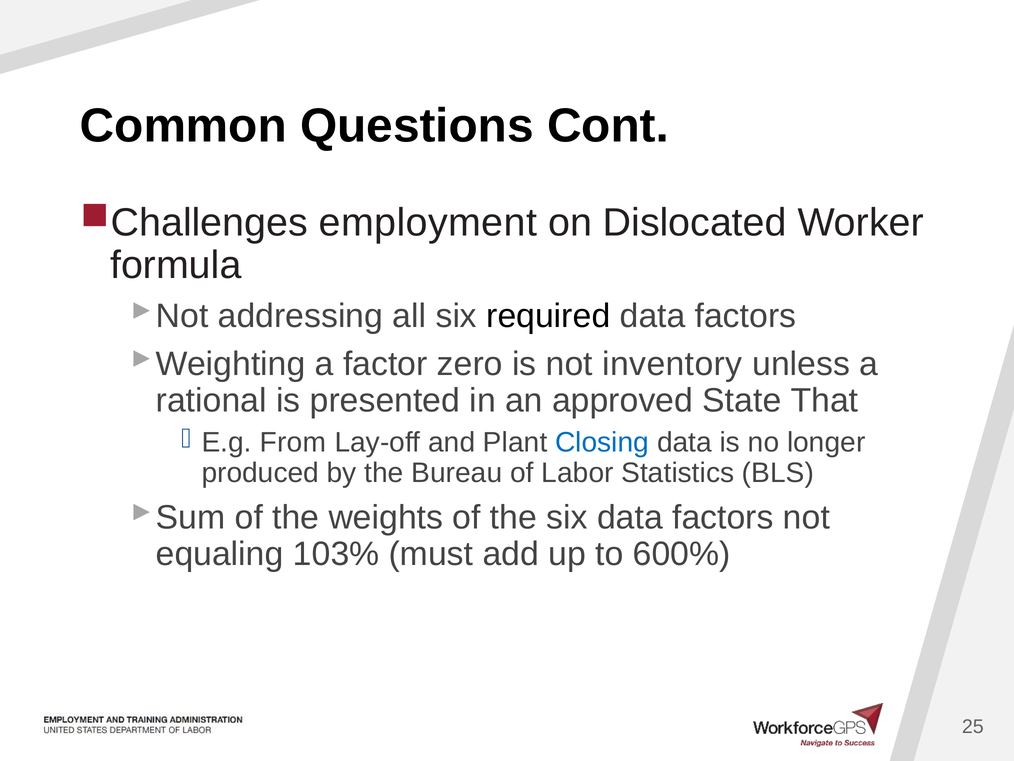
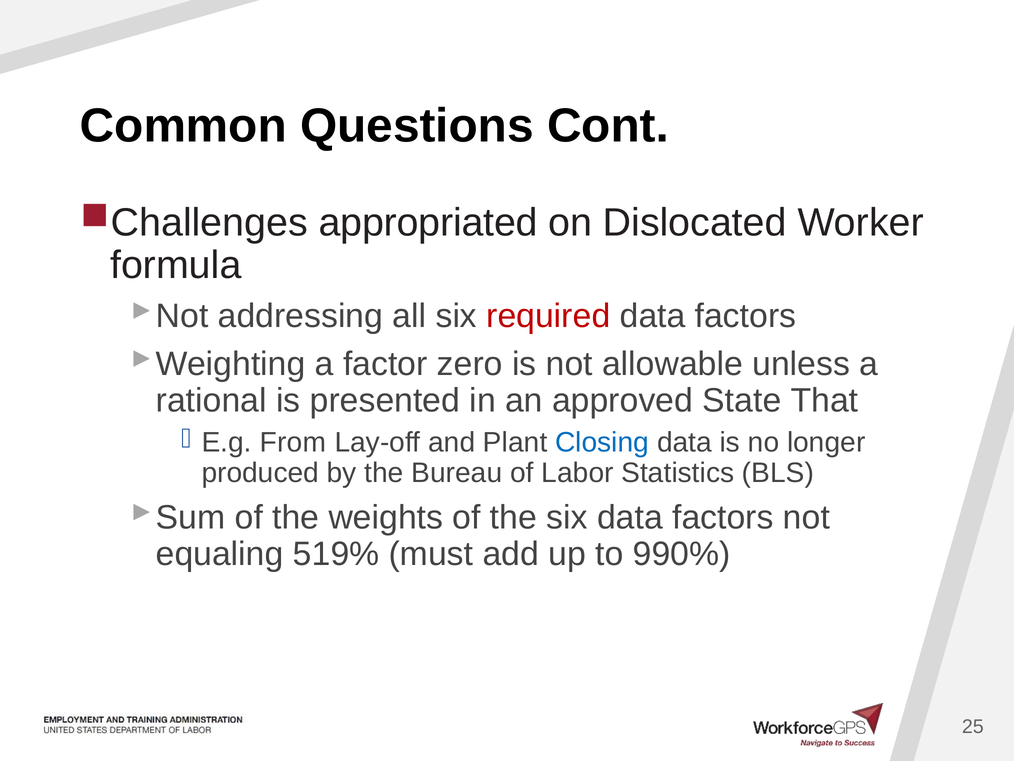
employment: employment -> appropriated
required colour: black -> red
inventory: inventory -> allowable
103%: 103% -> 519%
600%: 600% -> 990%
